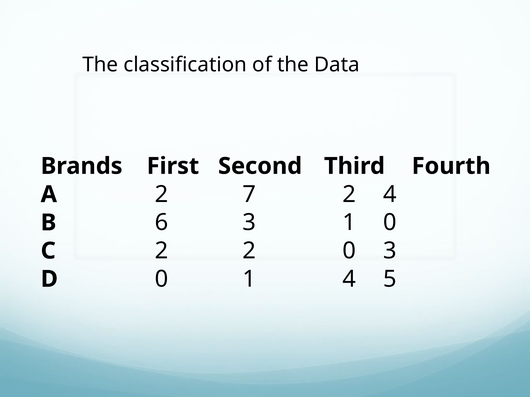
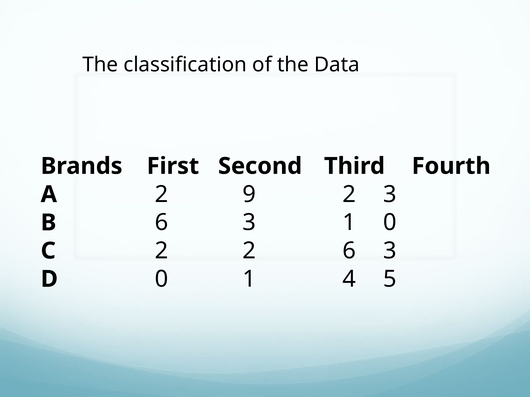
7: 7 -> 9
2 4: 4 -> 3
2 0: 0 -> 6
